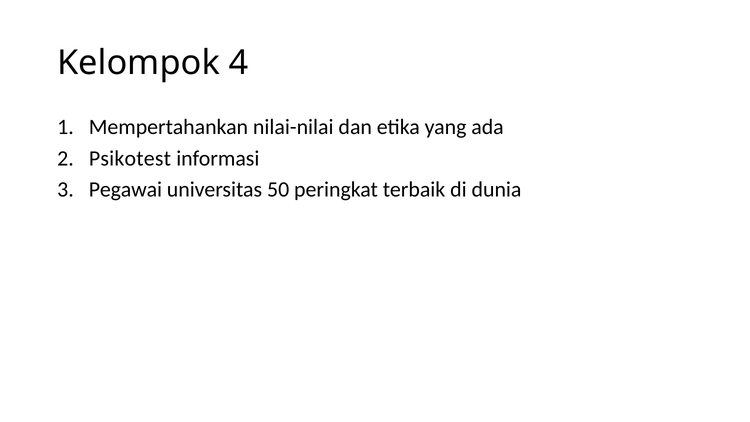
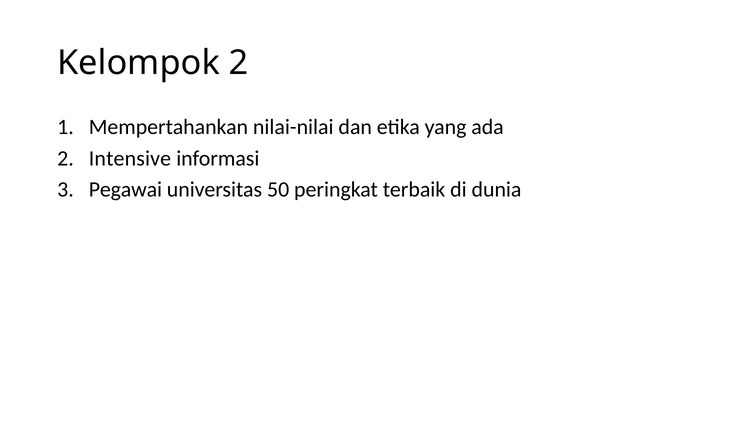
Kelompok 4: 4 -> 2
Psikotest: Psikotest -> Intensive
